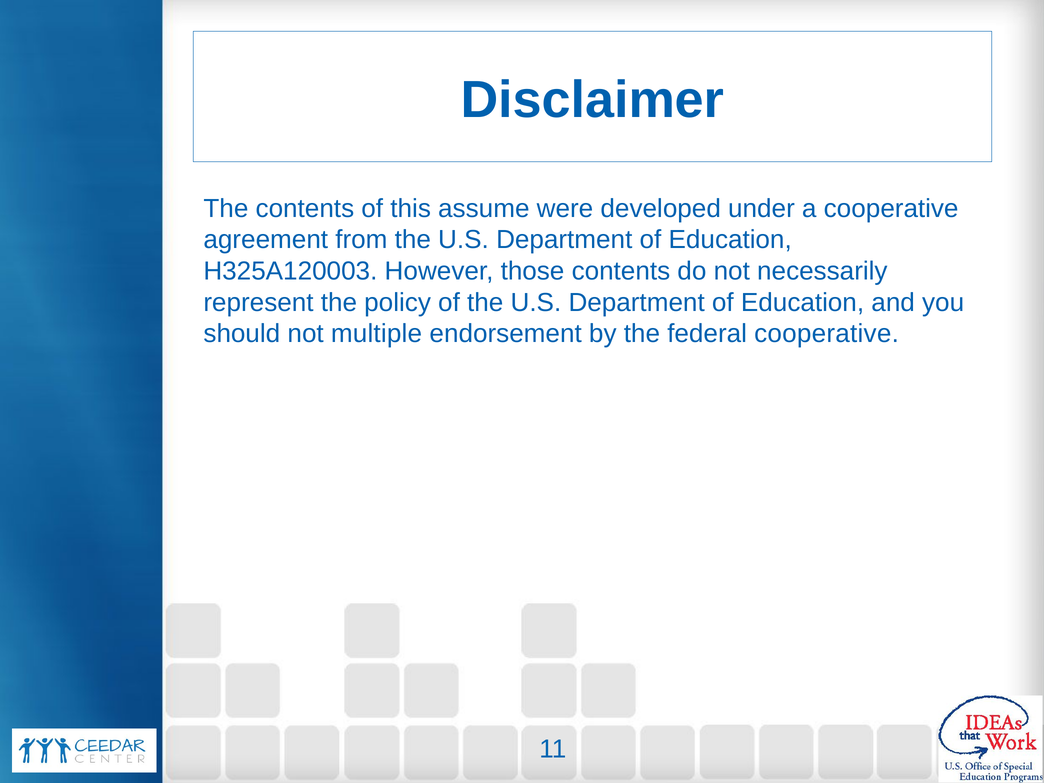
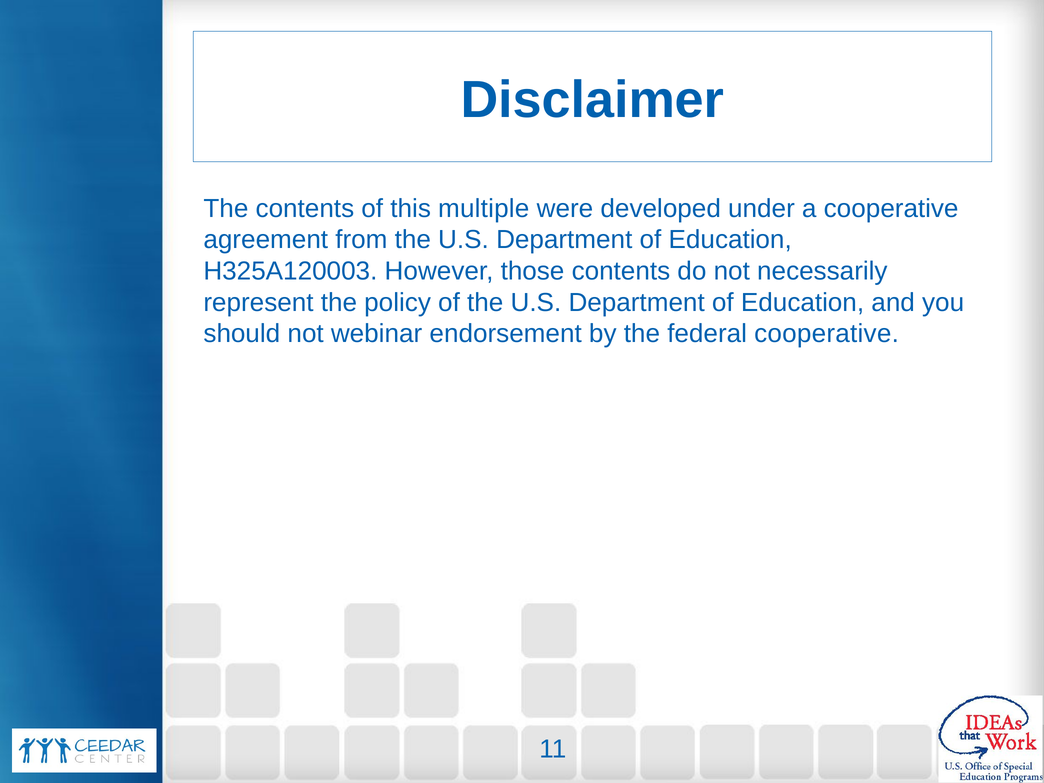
assume: assume -> multiple
multiple: multiple -> webinar
